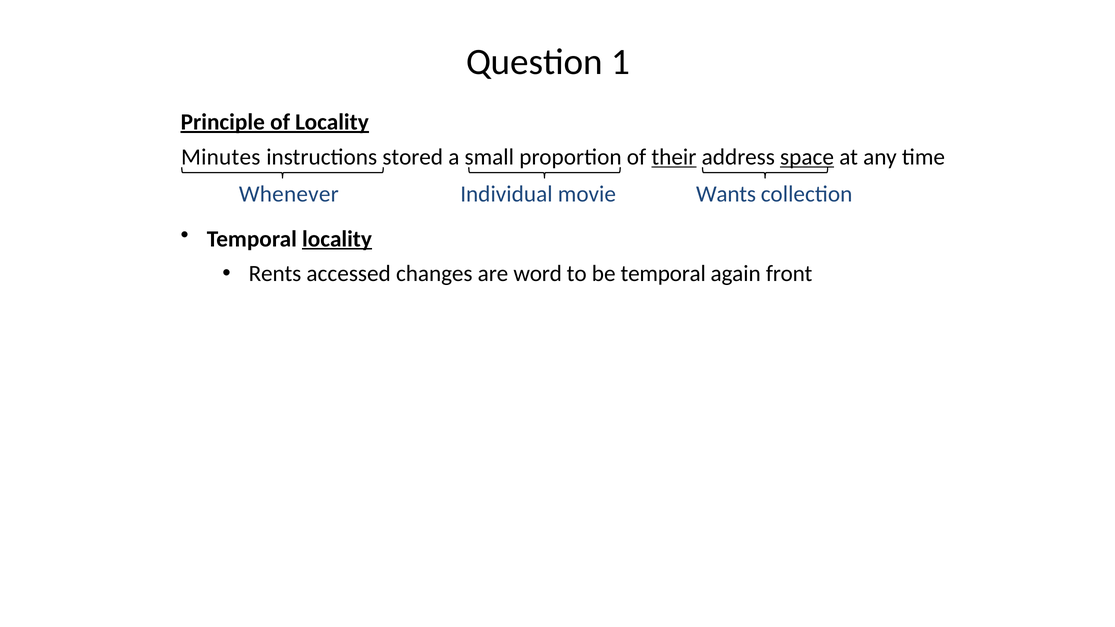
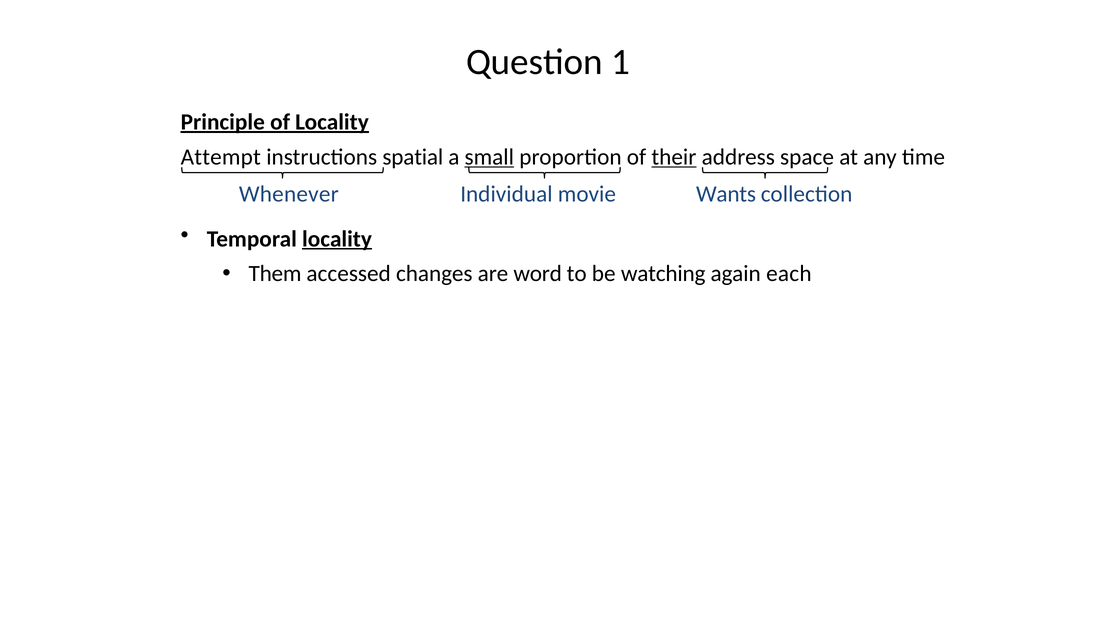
Minutes: Minutes -> Attempt
stored: stored -> spatial
small underline: none -> present
space underline: present -> none
Rents: Rents -> Them
be temporal: temporal -> watching
front: front -> each
